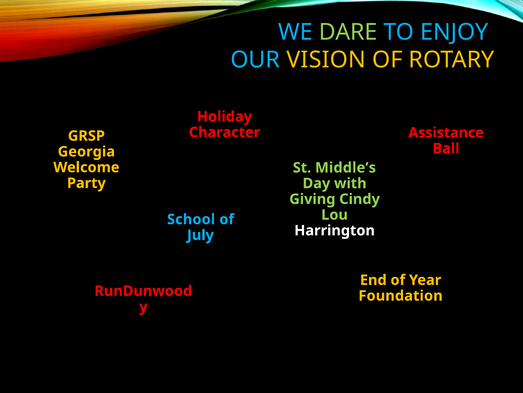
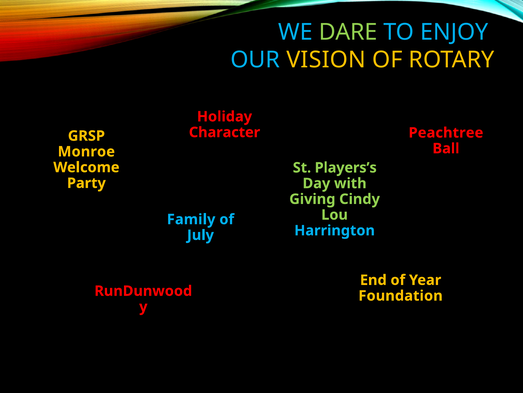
Assistance: Assistance -> Peachtree
Georgia: Georgia -> Monroe
Middle’s: Middle’s -> Players’s
School: School -> Family
Harrington colour: white -> light blue
